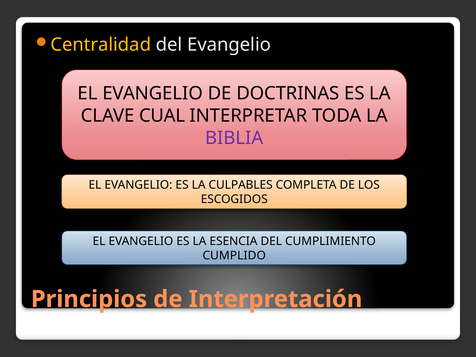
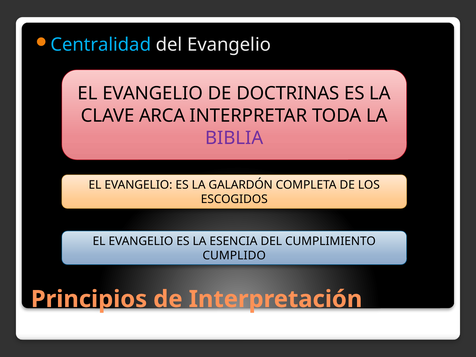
Centralidad colour: yellow -> light blue
CUAL: CUAL -> ARCA
CULPABLES: CULPABLES -> GALARDÓN
